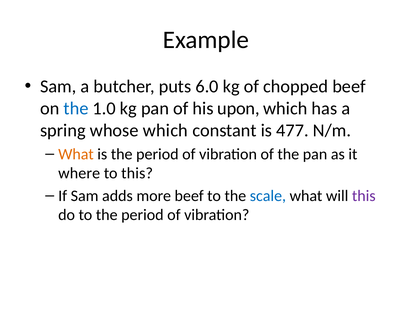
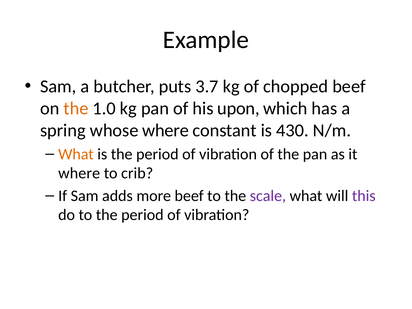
6.0: 6.0 -> 3.7
the at (76, 108) colour: blue -> orange
whose which: which -> where
477: 477 -> 430
to this: this -> crib
scale colour: blue -> purple
